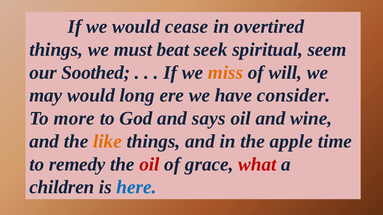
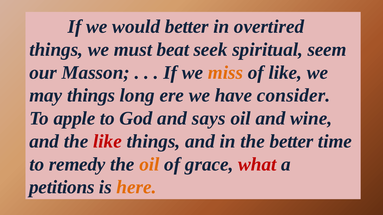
would cease: cease -> better
Soothed: Soothed -> Masson
of will: will -> like
may would: would -> things
more: more -> apple
like at (107, 142) colour: orange -> red
the apple: apple -> better
oil at (149, 165) colour: red -> orange
children: children -> petitions
here colour: blue -> orange
